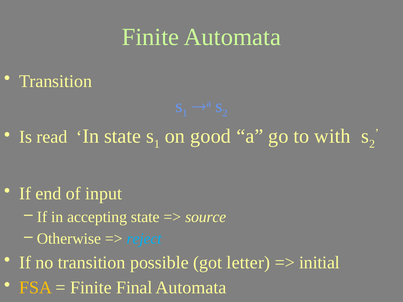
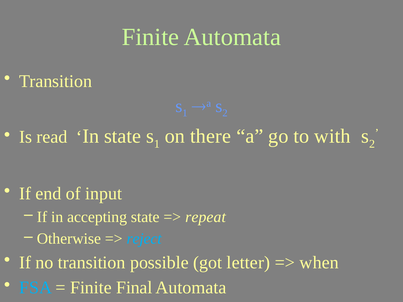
good: good -> there
source: source -> repeat
initial: initial -> when
FSA colour: yellow -> light blue
